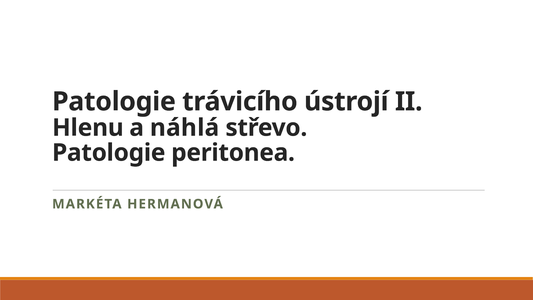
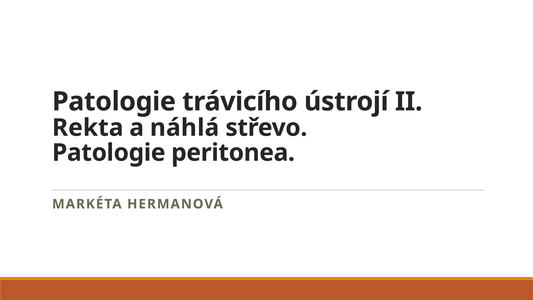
Hlenu: Hlenu -> Rekta
